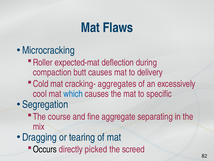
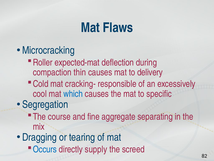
butt: butt -> thin
aggregates: aggregates -> responsible
Occurs colour: black -> blue
picked: picked -> supply
